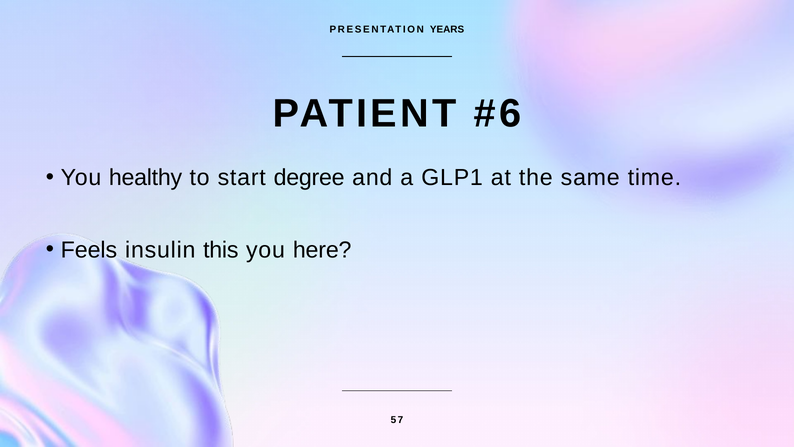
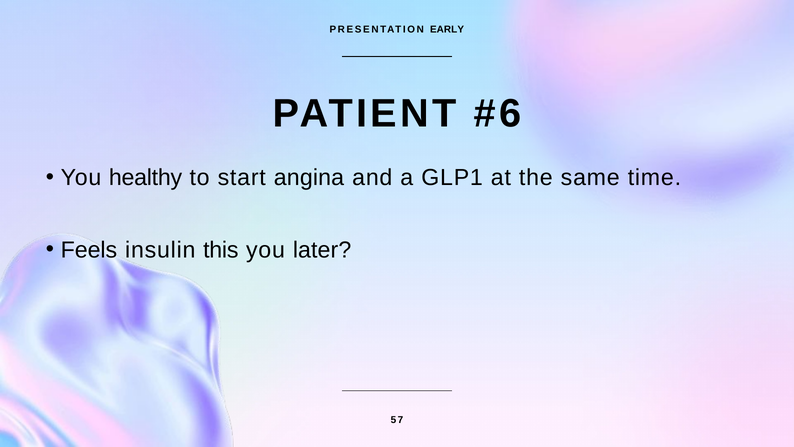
YEARS: YEARS -> EARLY
degree: degree -> angina
here: here -> later
